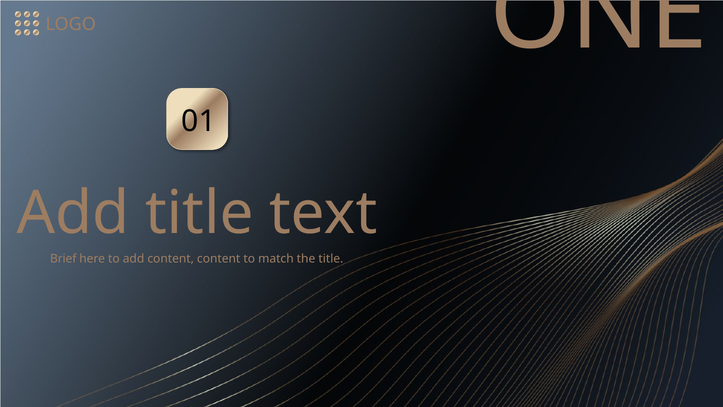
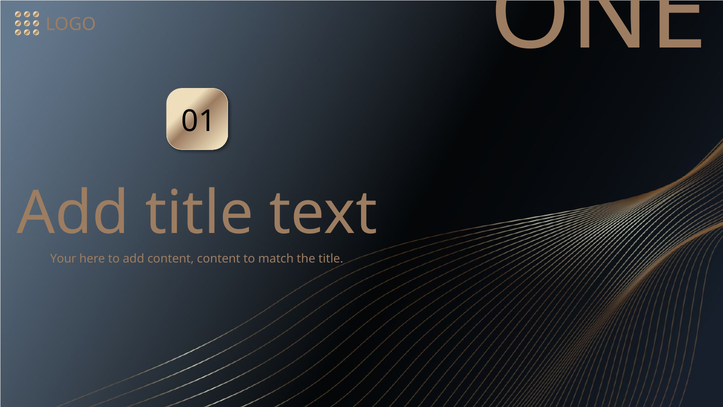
Brief: Brief -> Your
